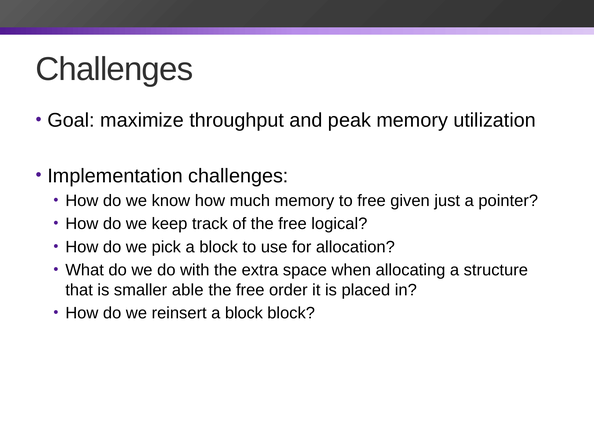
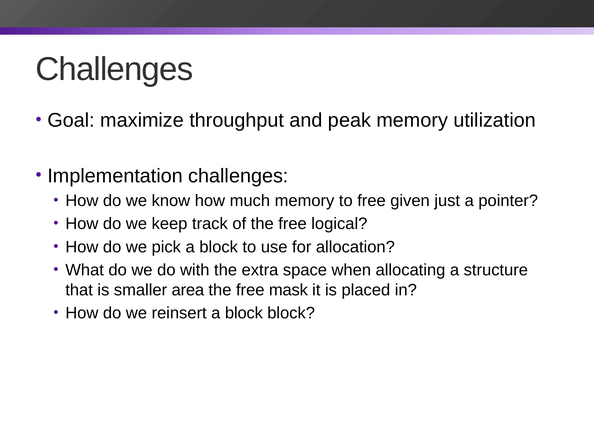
able: able -> area
order: order -> mask
